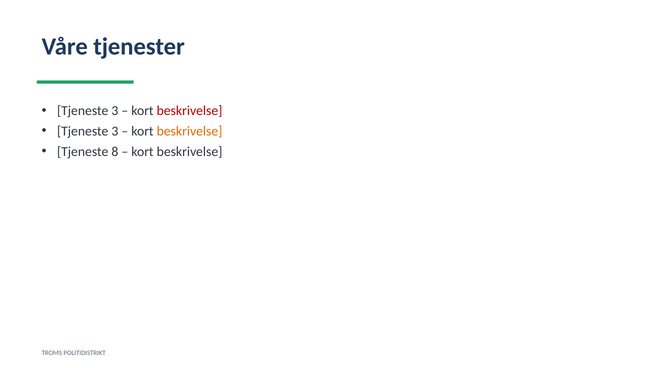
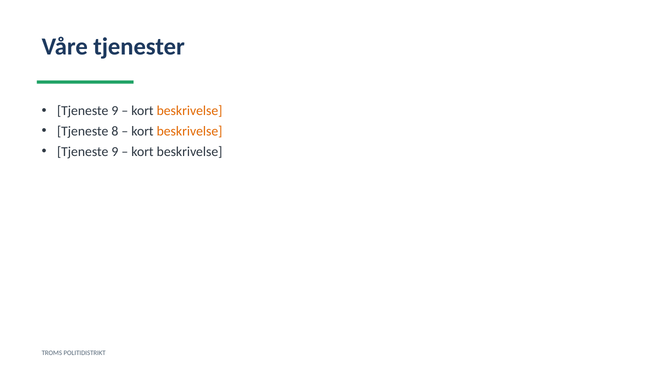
3 at (115, 111): 3 -> 9
beskrivelse at (190, 111) colour: red -> orange
3 at (115, 131): 3 -> 8
8 at (115, 152): 8 -> 9
